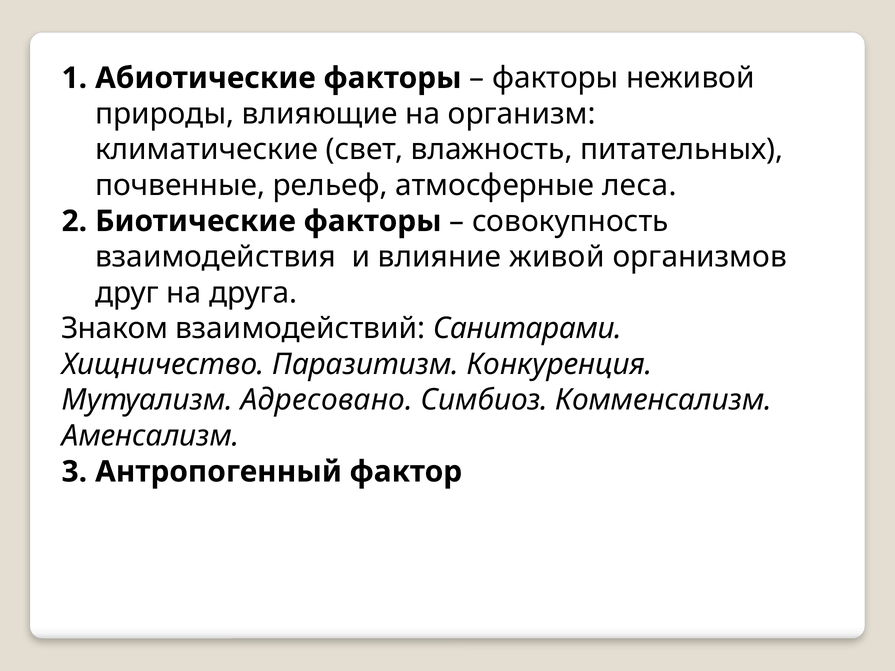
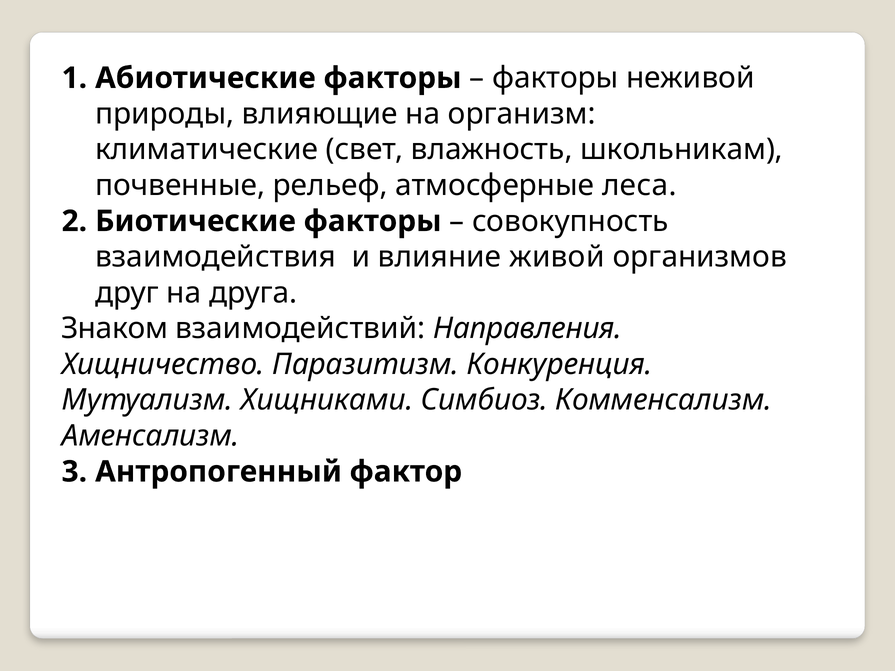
питательных: питательных -> школьникам
Санитарами: Санитарами -> Направления
Адресовано: Адресовано -> Хищниками
